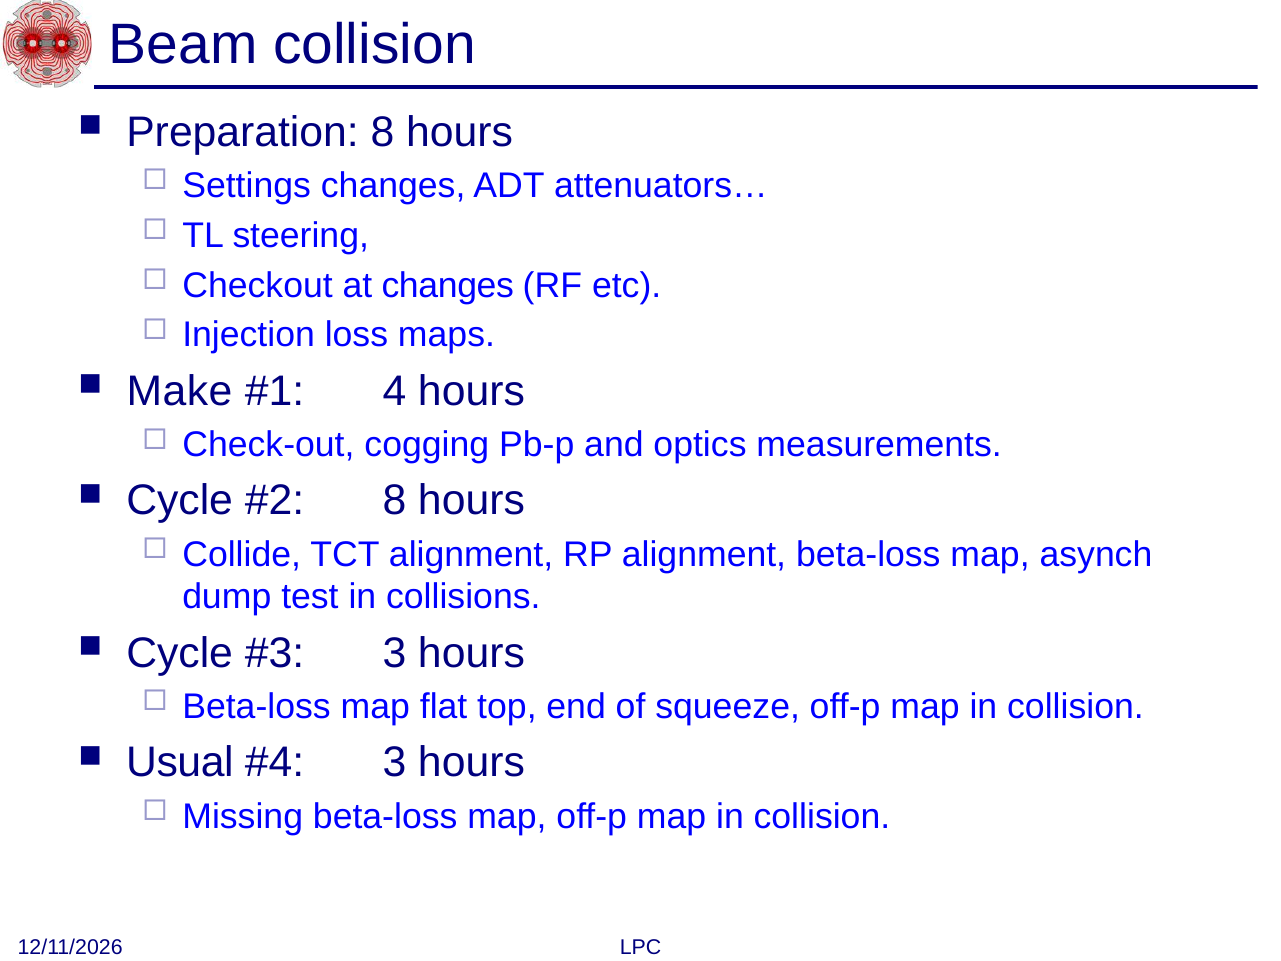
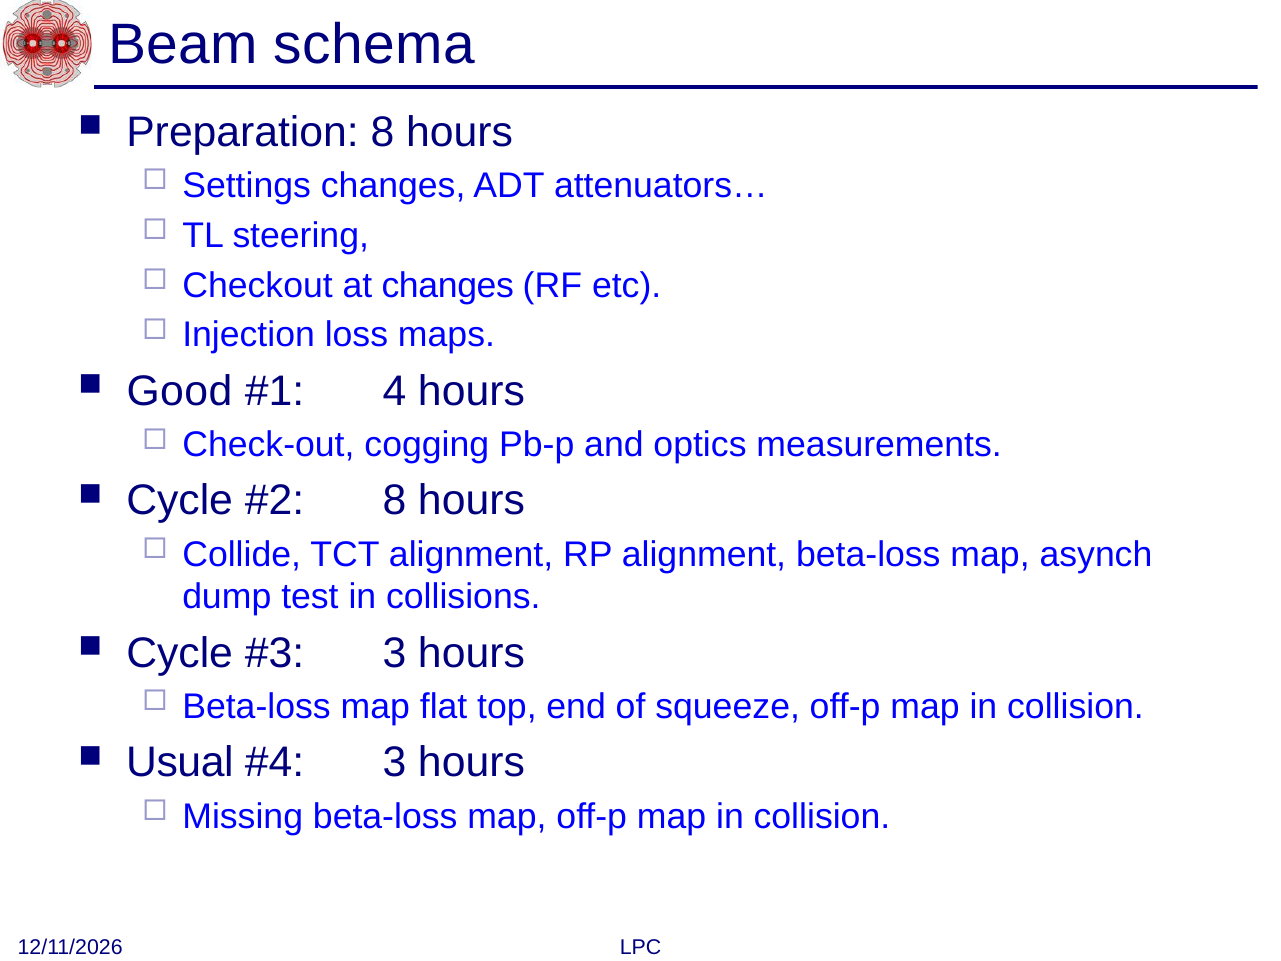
Beam collision: collision -> schema
Make: Make -> Good
